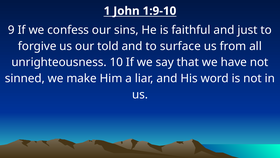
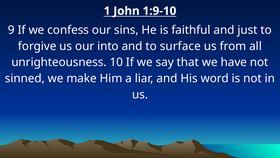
told: told -> into
